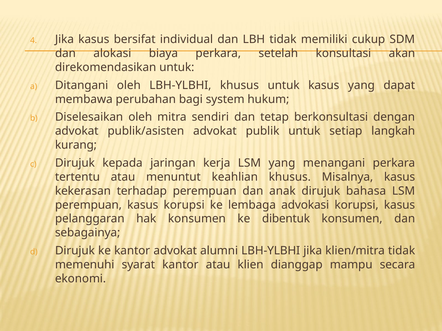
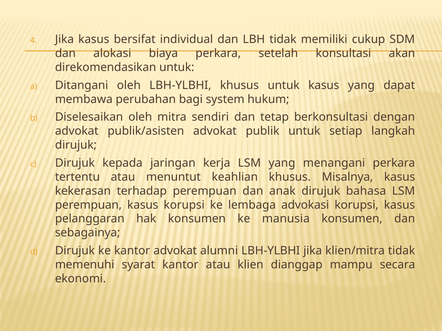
kurang at (76, 145): kurang -> dirujuk
dibentuk: dibentuk -> manusia
